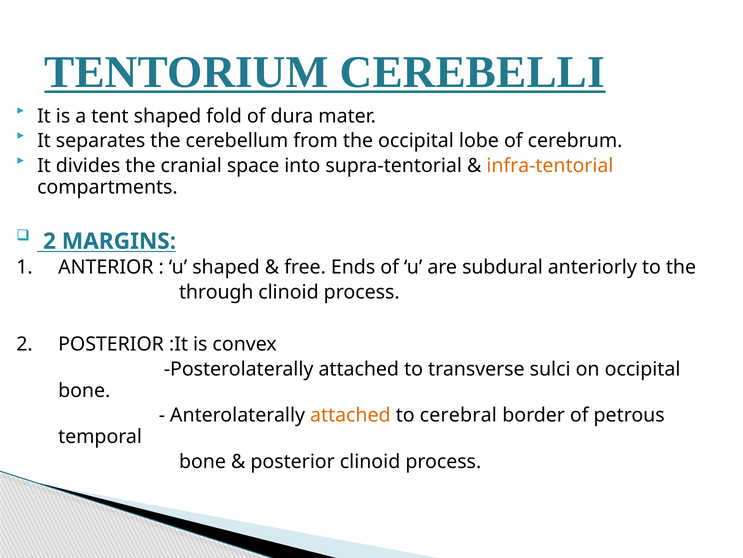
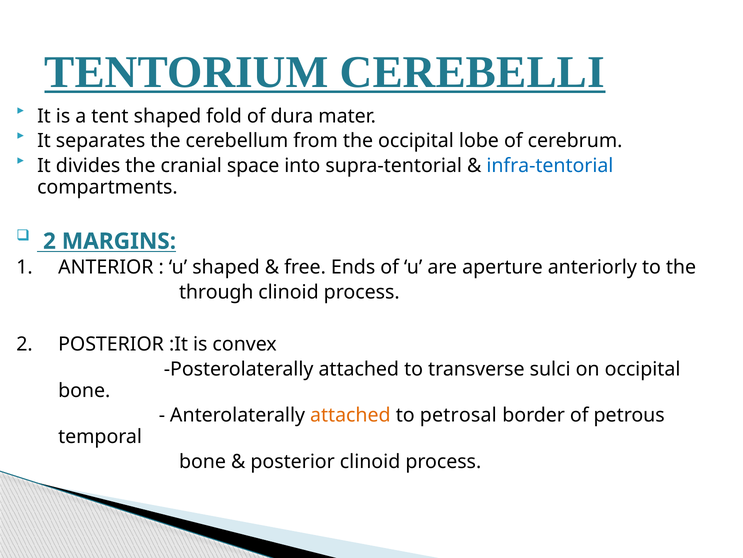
infra-tentorial colour: orange -> blue
subdural: subdural -> aperture
cerebral: cerebral -> petrosal
